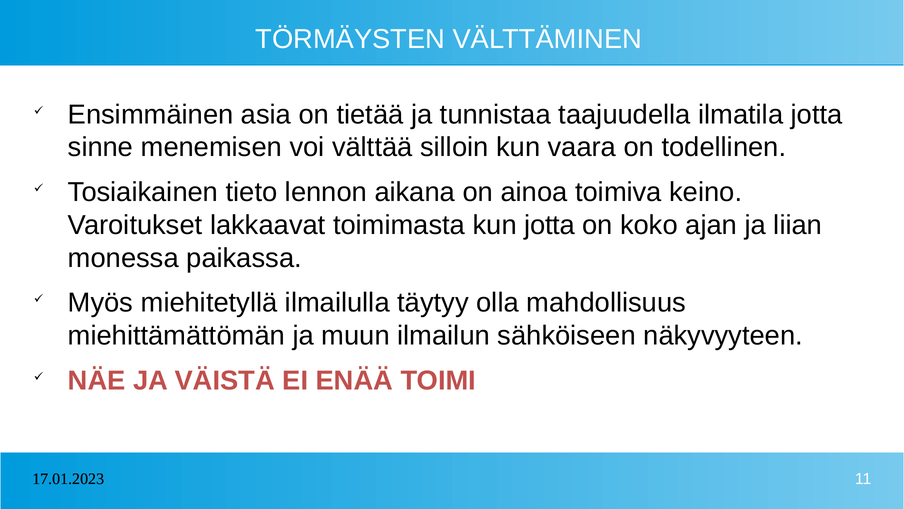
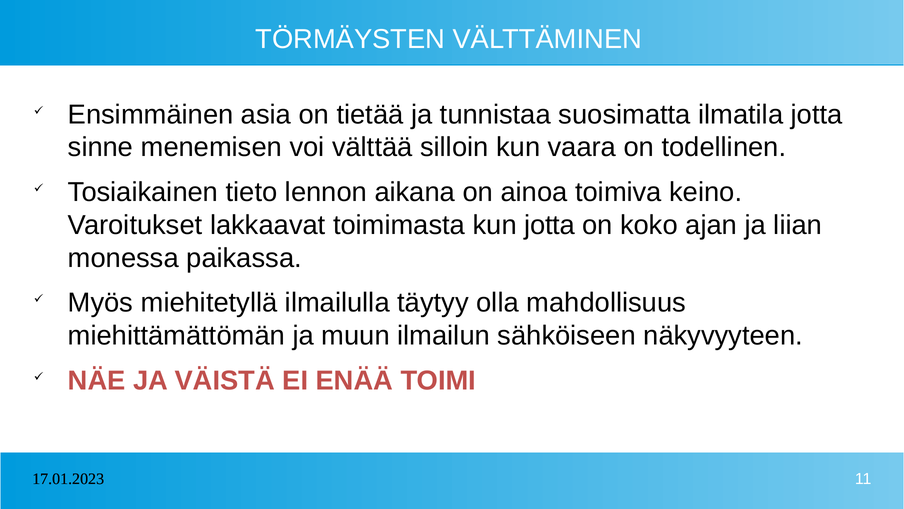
taajuudella: taajuudella -> suosimatta
